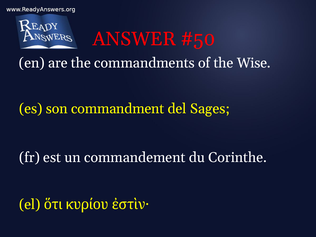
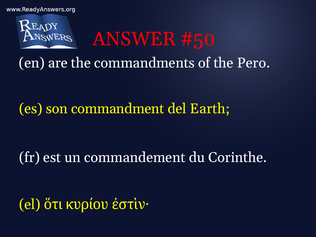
Wise: Wise -> Pero
Sages: Sages -> Earth
